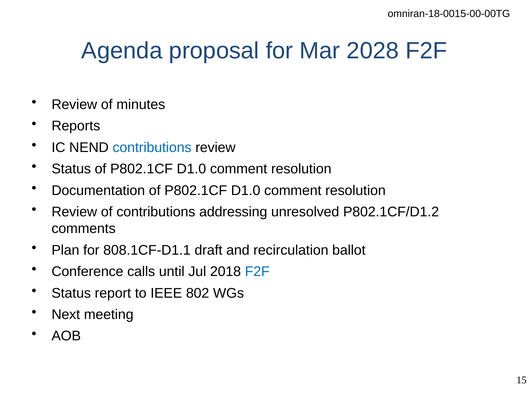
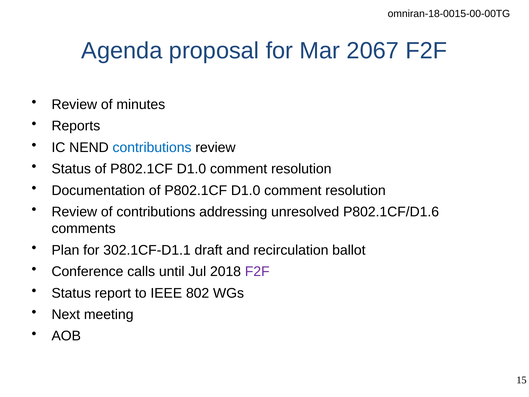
2028: 2028 -> 2067
P802.1CF/D1.2: P802.1CF/D1.2 -> P802.1CF/D1.6
808.1CF-D1.1: 808.1CF-D1.1 -> 302.1CF-D1.1
F2F at (257, 271) colour: blue -> purple
